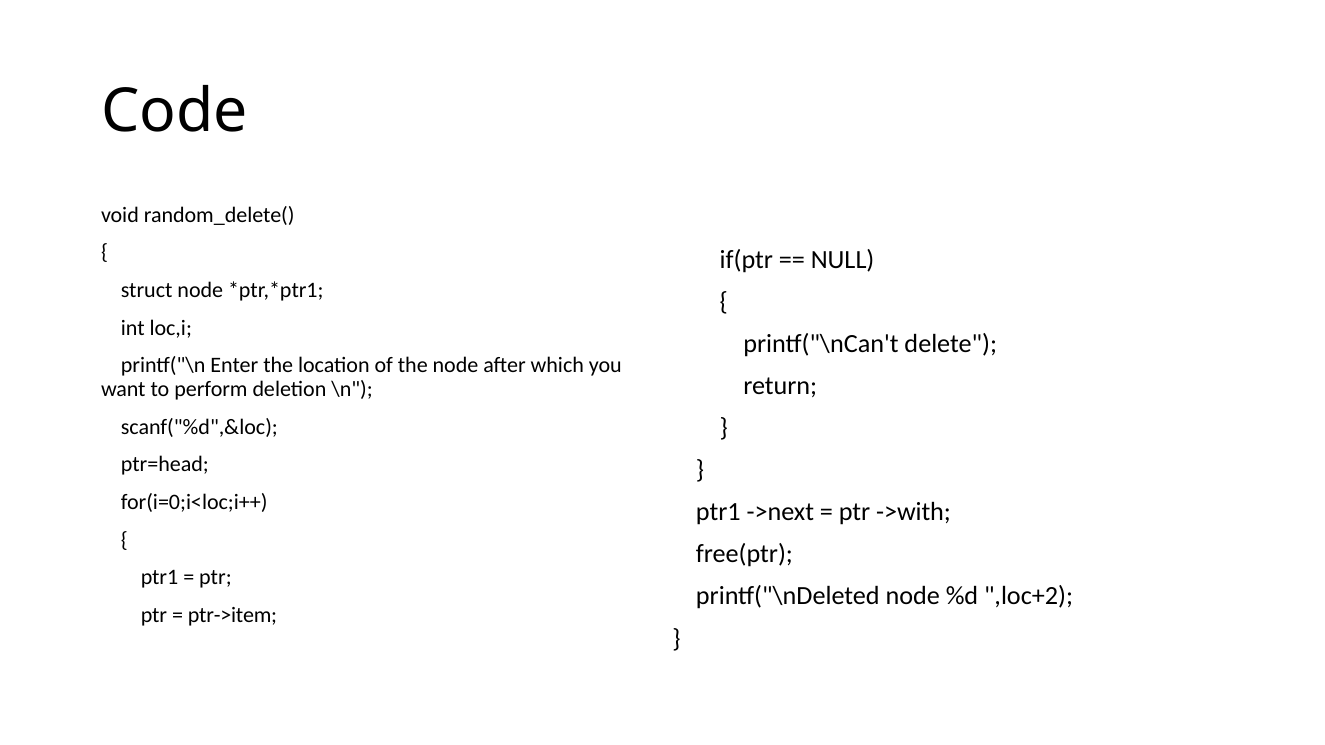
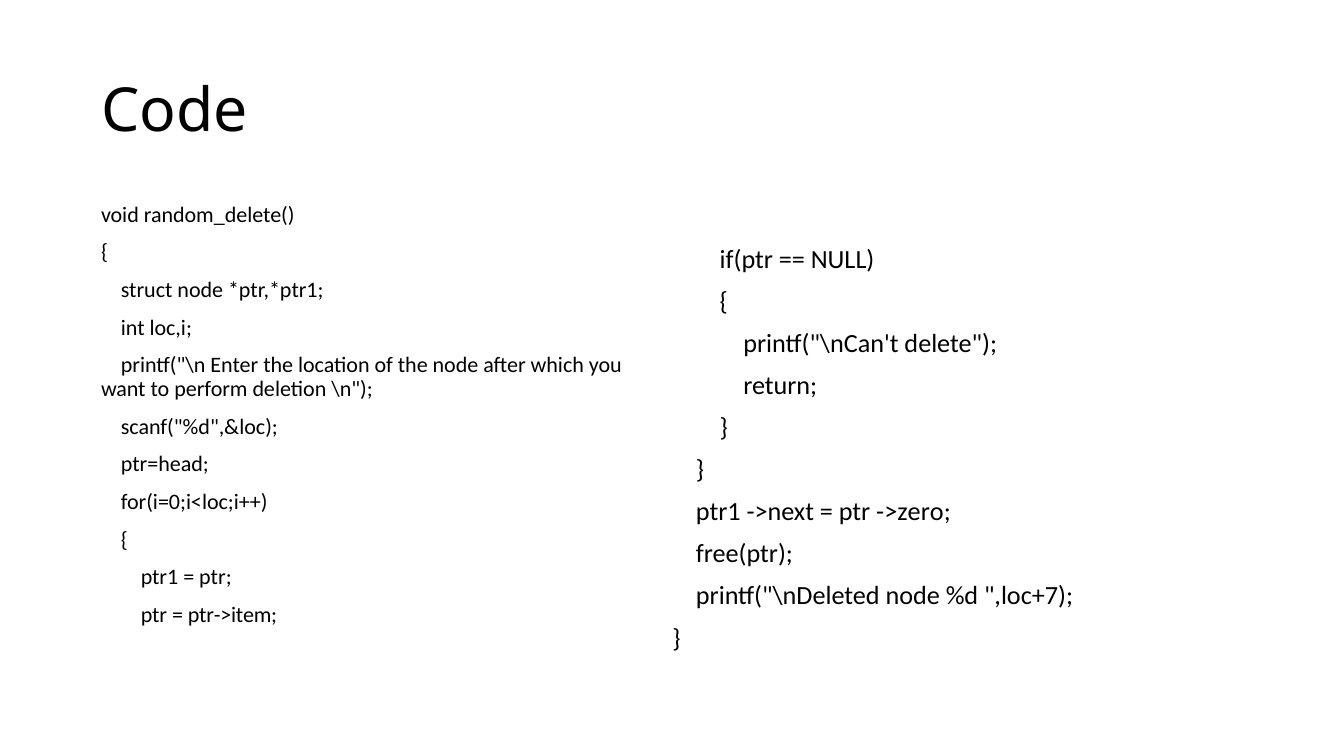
->with: ->with -> ->zero
,loc+2: ,loc+2 -> ,loc+7
